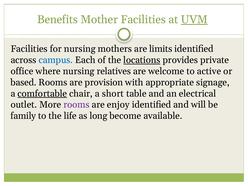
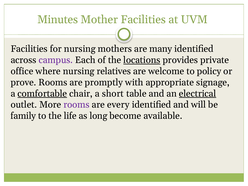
Benefits: Benefits -> Minutes
UVM underline: present -> none
limits: limits -> many
campus colour: blue -> purple
active: active -> policy
based: based -> prove
provision: provision -> promptly
electrical underline: none -> present
enjoy: enjoy -> every
